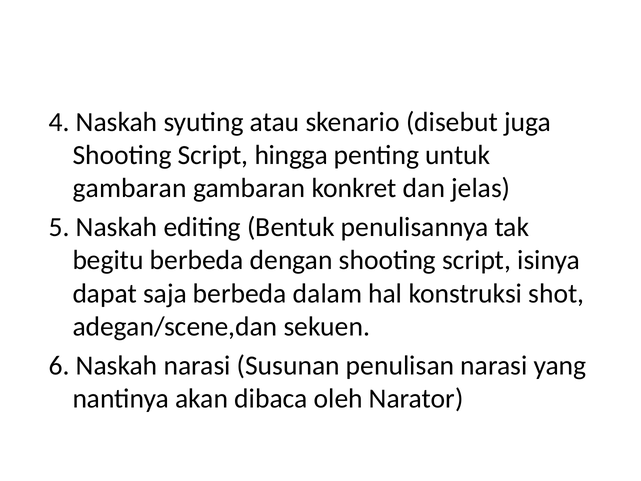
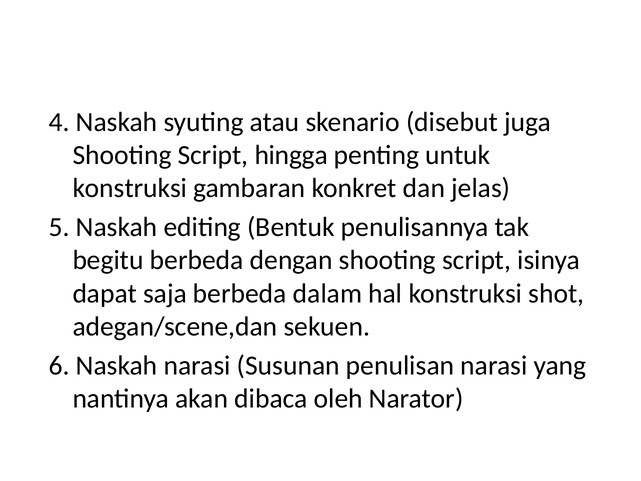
gambaran at (130, 188): gambaran -> konstruksi
